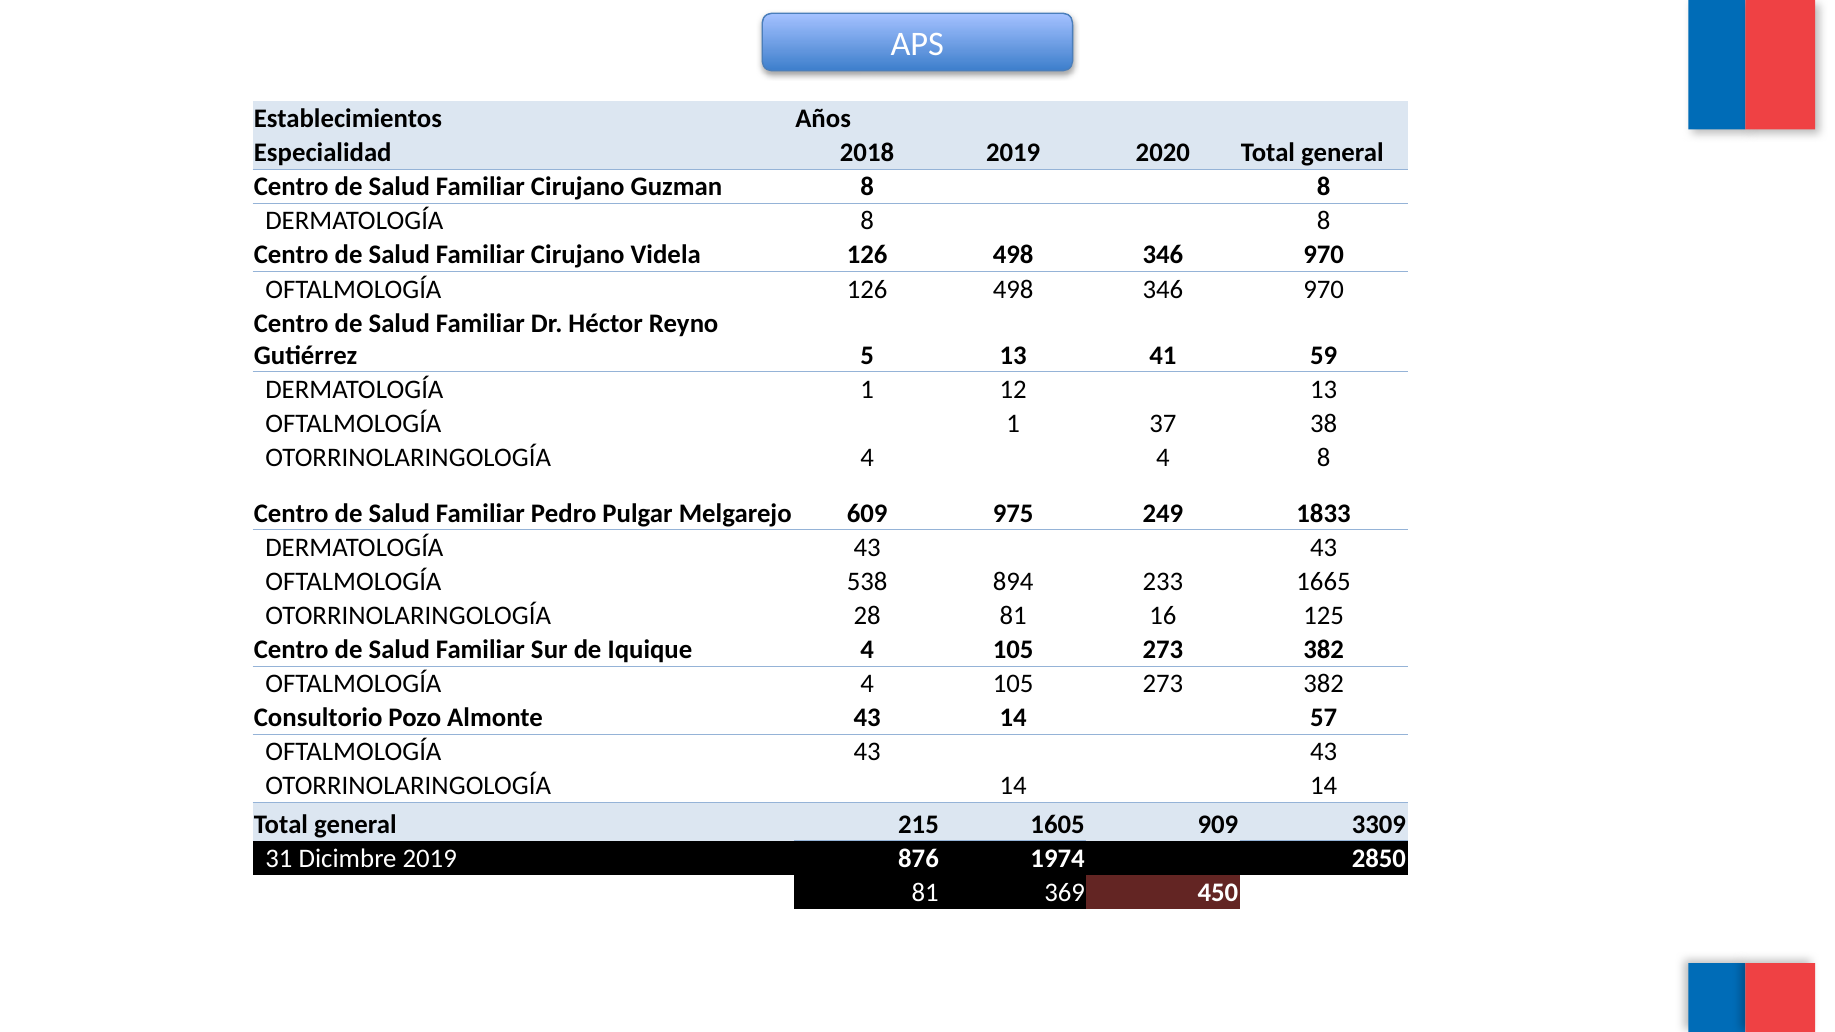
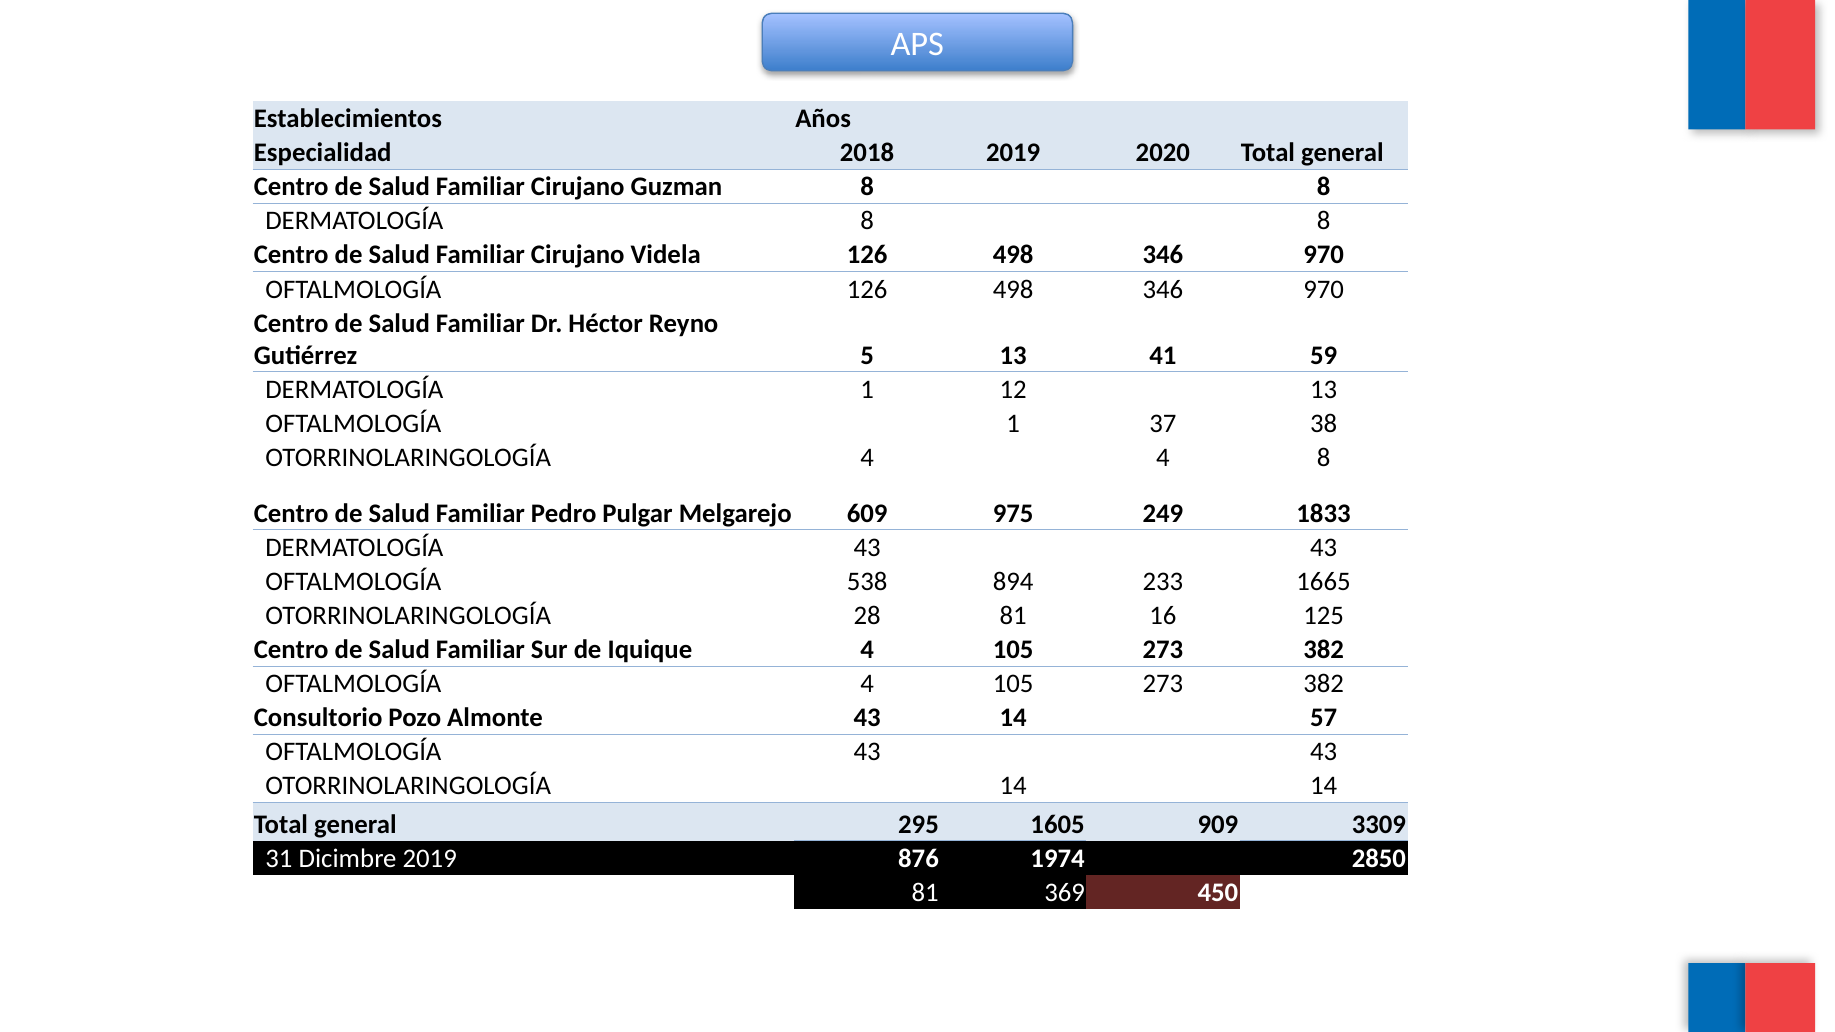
215: 215 -> 295
